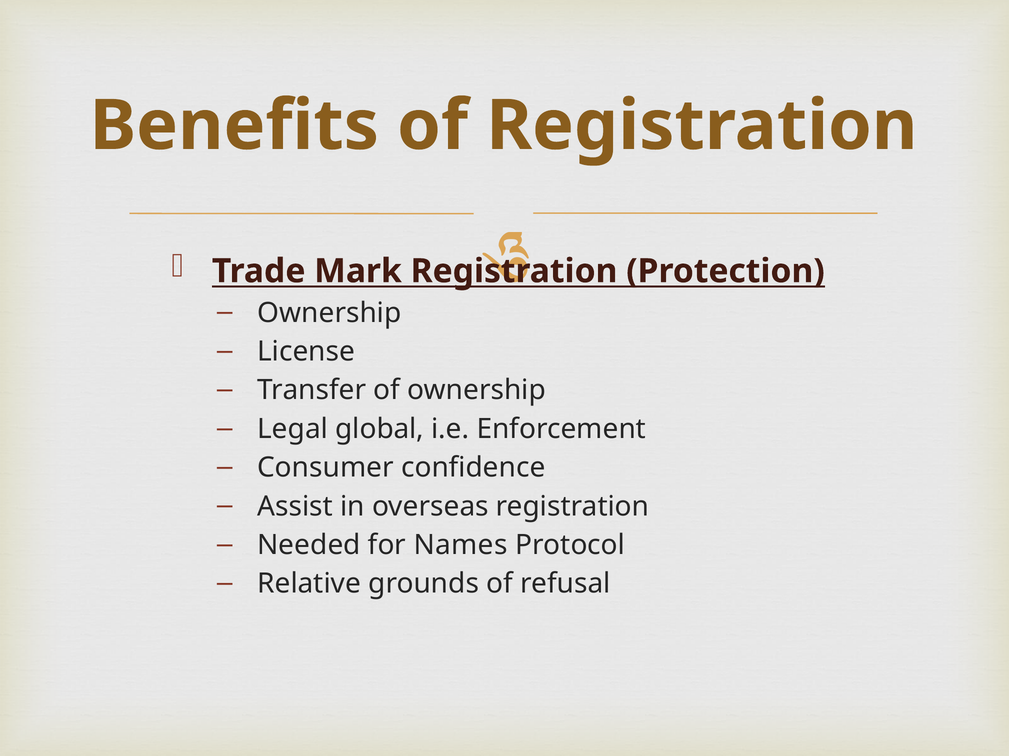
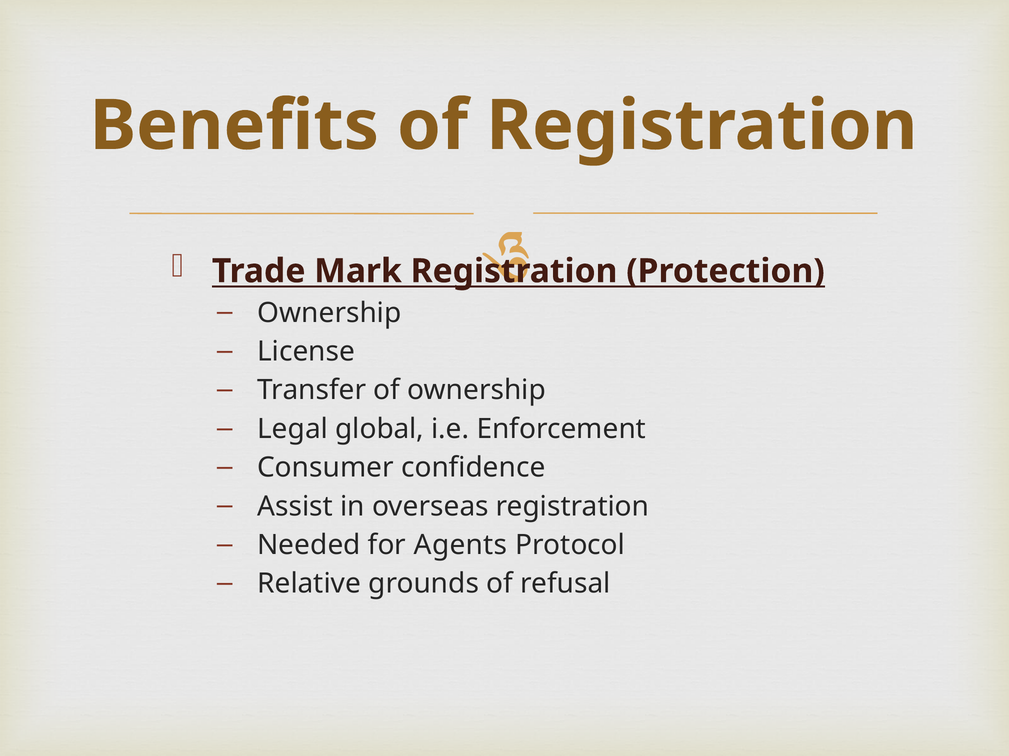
Names: Names -> Agents
